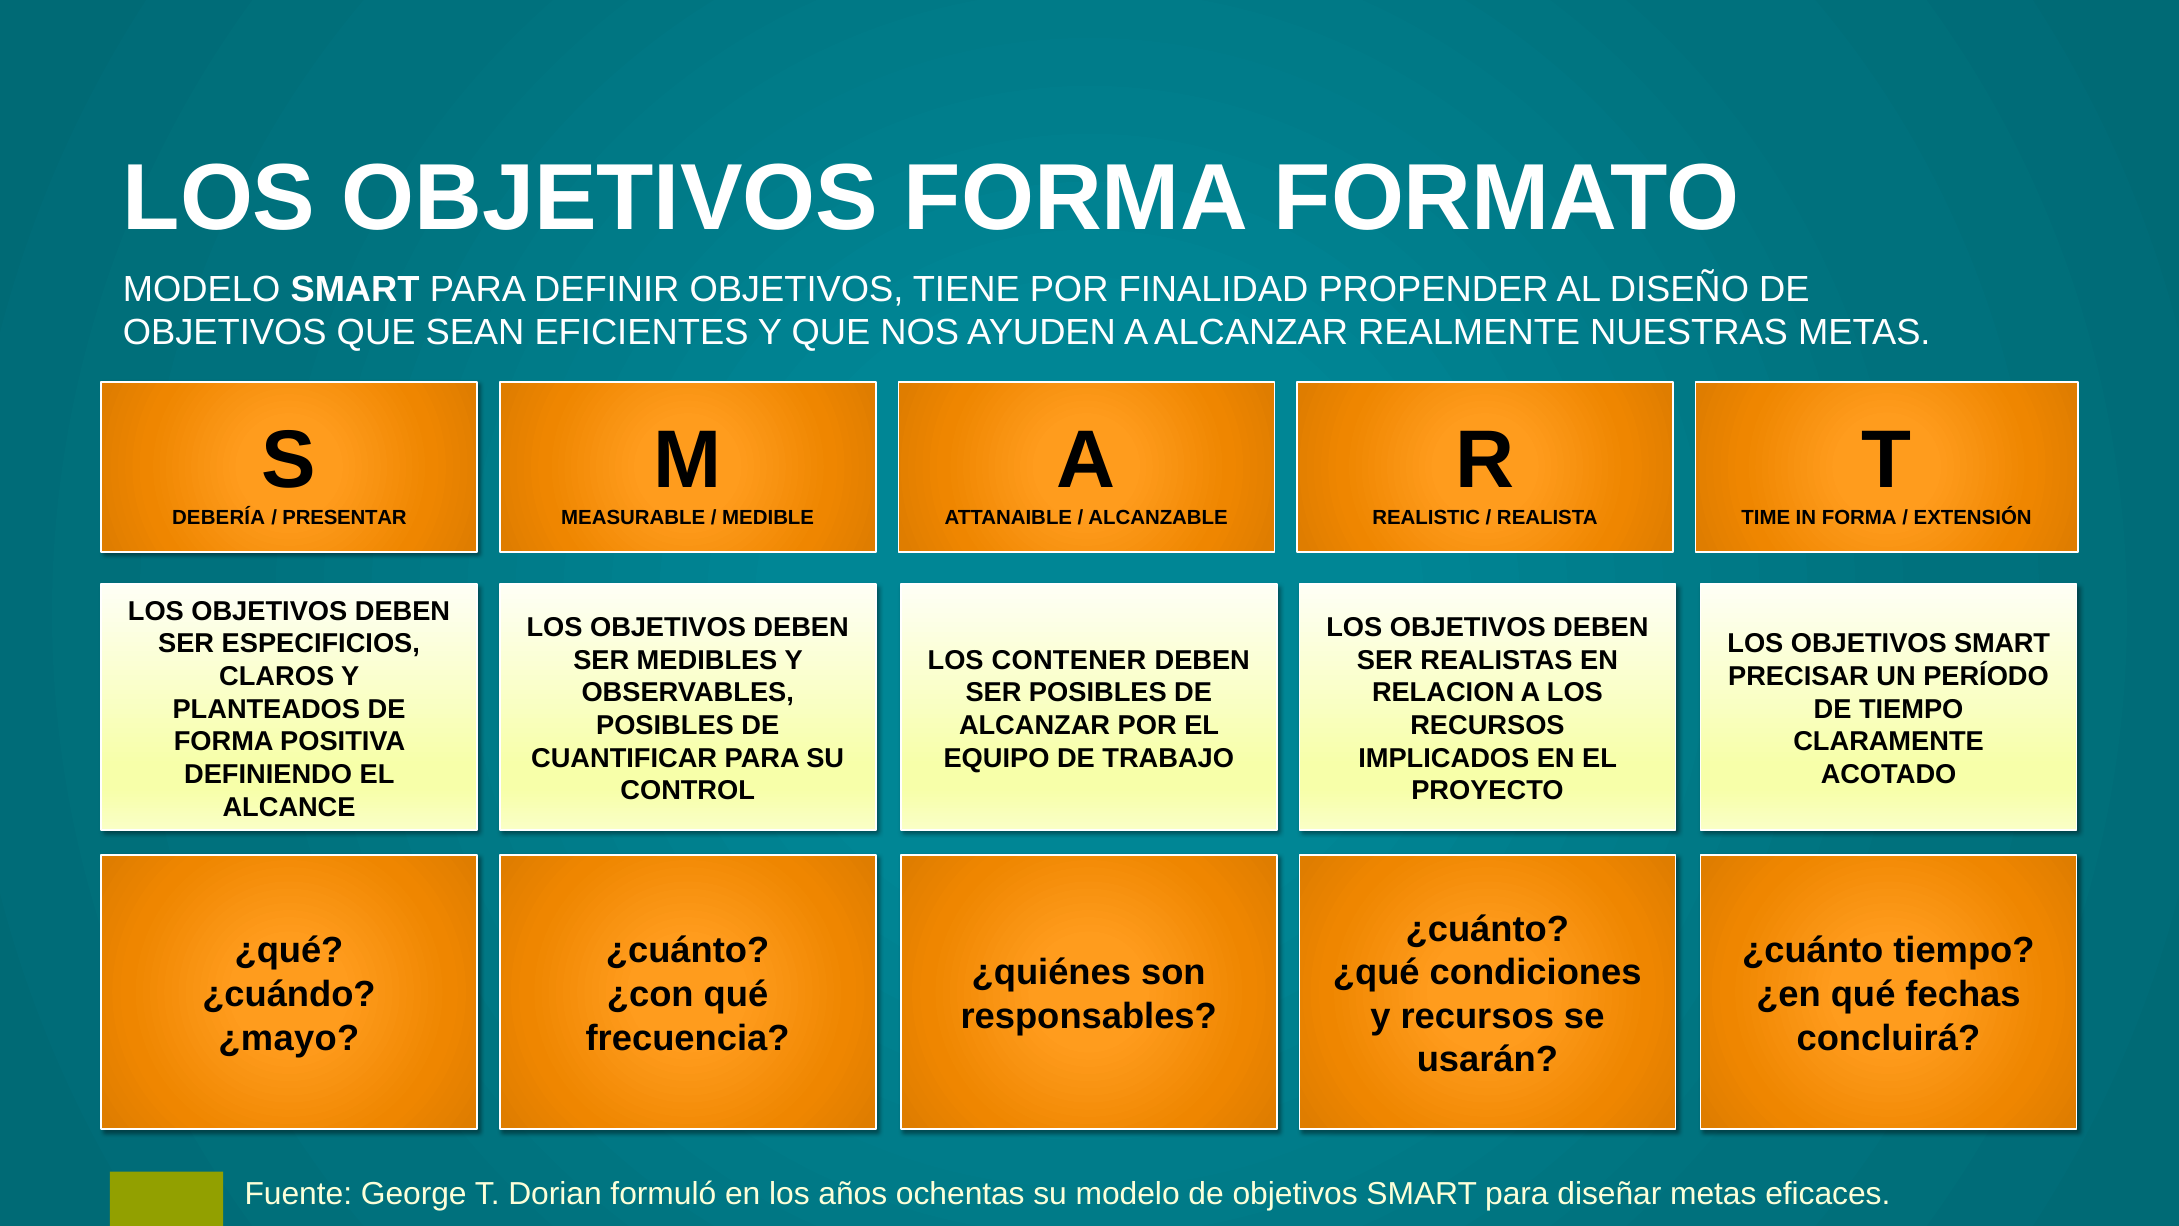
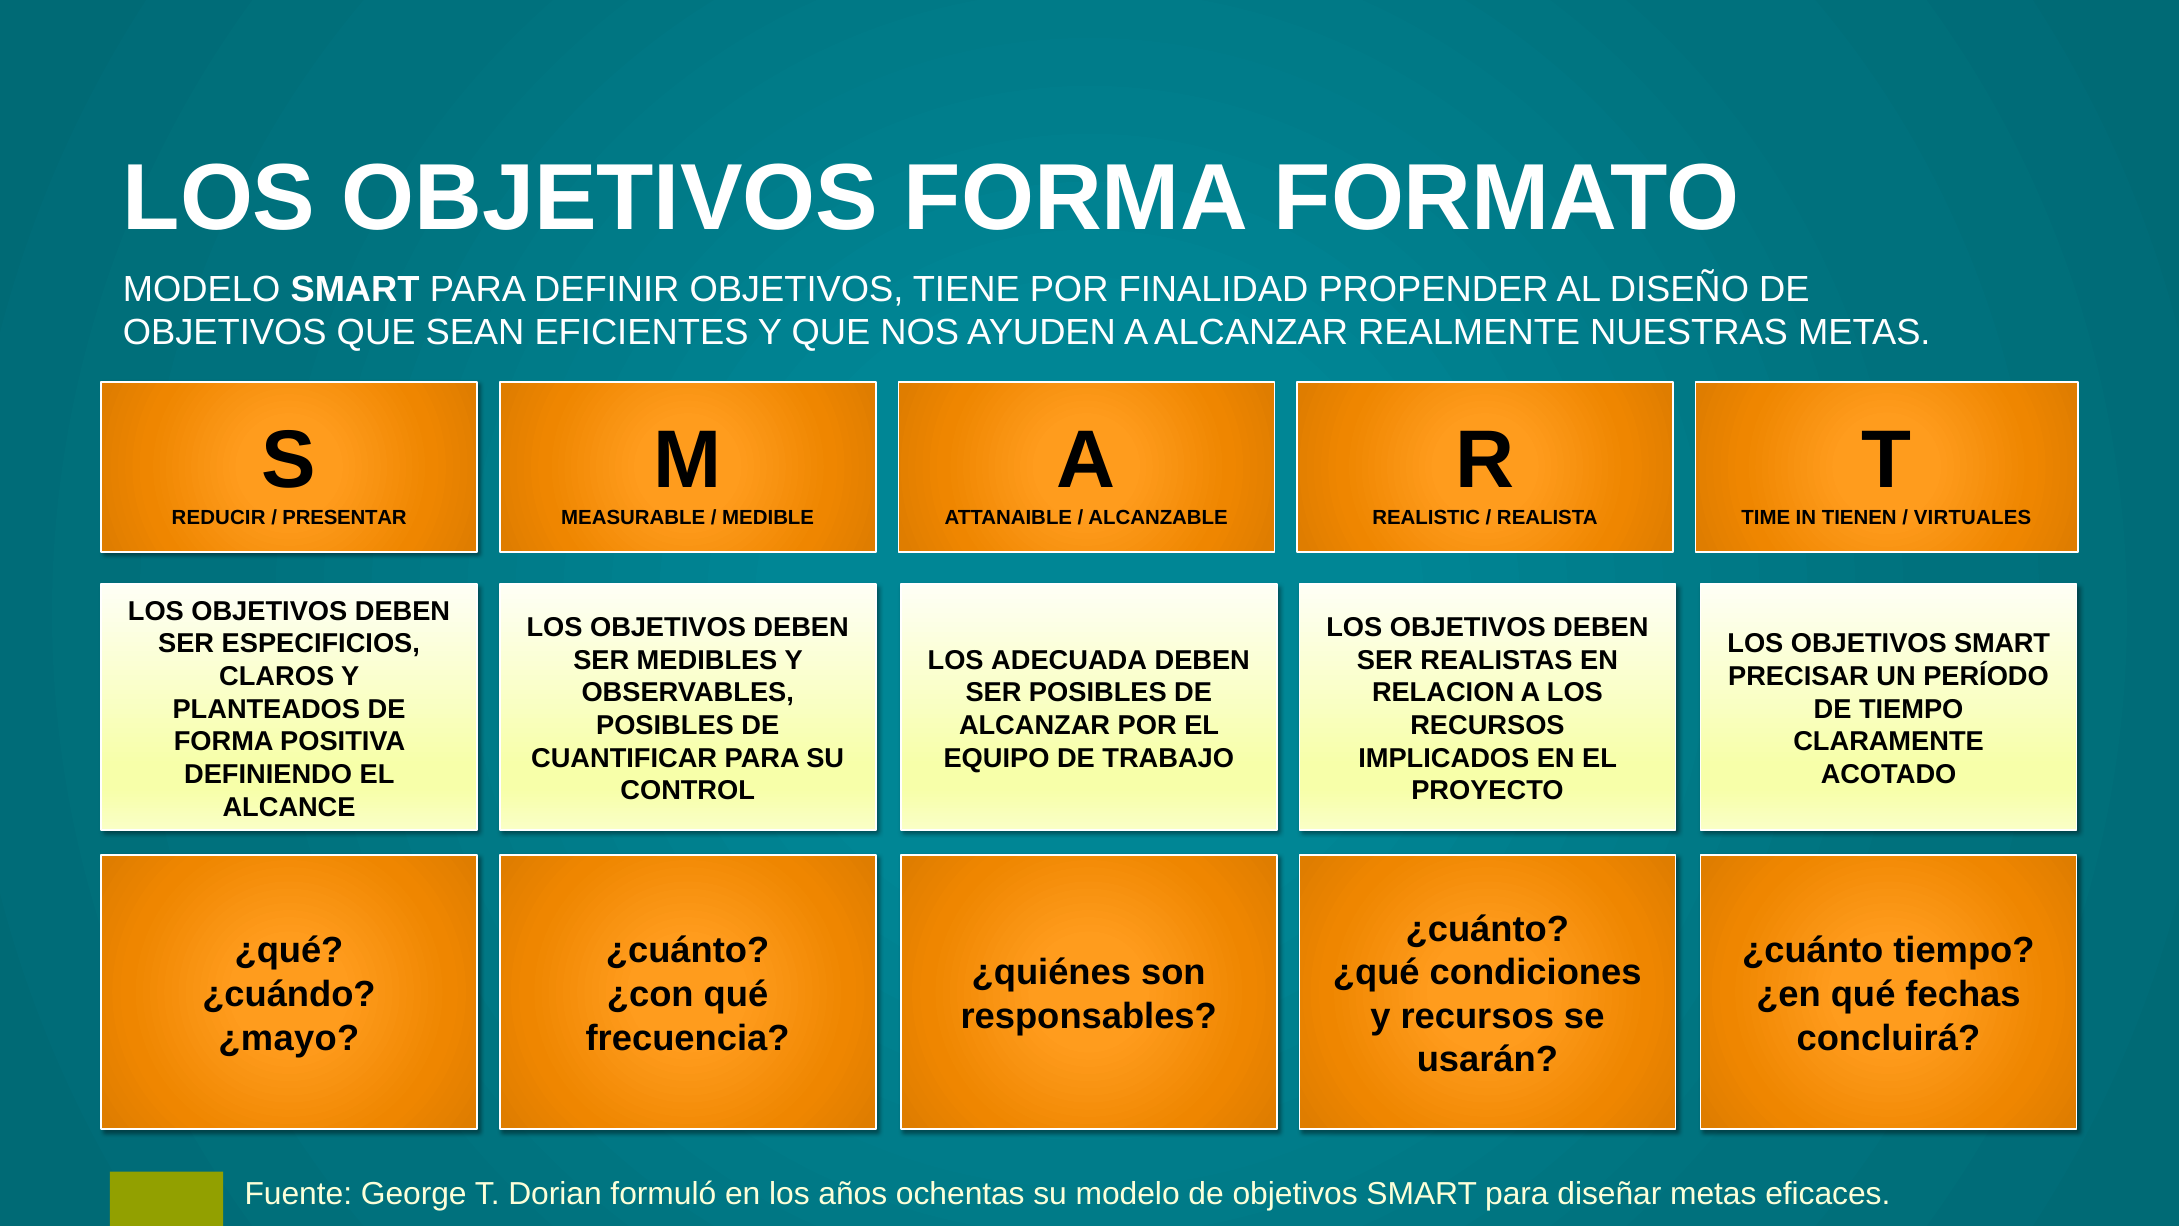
DEBERÍA: DEBERÍA -> REDUCIR
IN FORMA: FORMA -> TIENEN
EXTENSIÓN: EXTENSIÓN -> VIRTUALES
CONTENER: CONTENER -> ADECUADA
